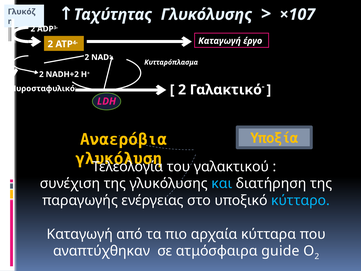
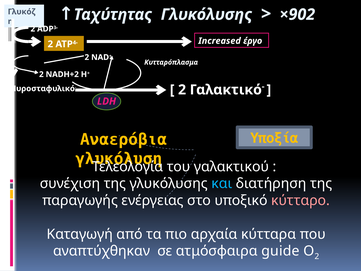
×107: ×107 -> ×902
Καταγωγή at (220, 41): Καταγωγή -> Increased
κύτταρο colour: light blue -> pink
